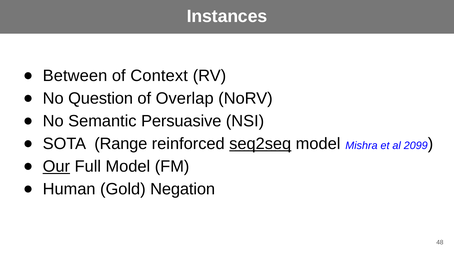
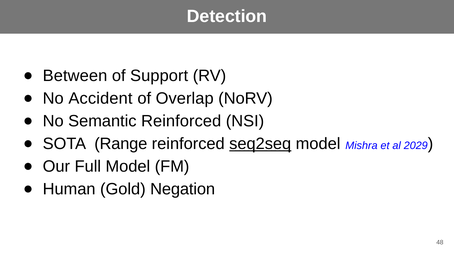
Instances: Instances -> Detection
Context: Context -> Support
Question: Question -> Accident
Semantic Persuasive: Persuasive -> Reinforced
2099: 2099 -> 2029
Our underline: present -> none
